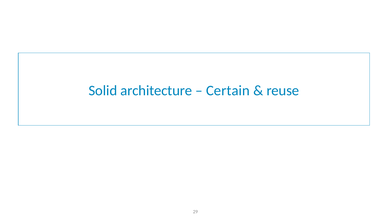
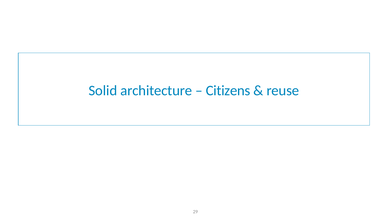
Certain: Certain -> Citizens
